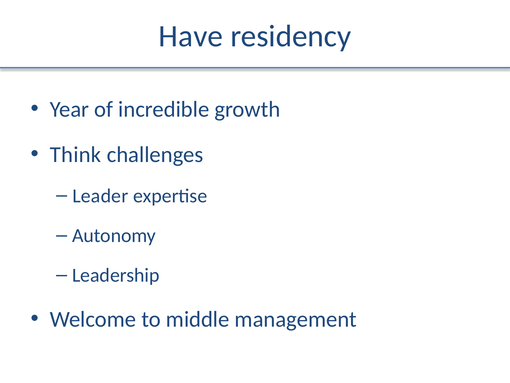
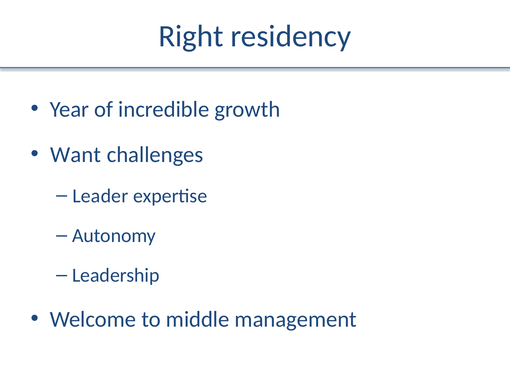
Have: Have -> Right
Think: Think -> Want
